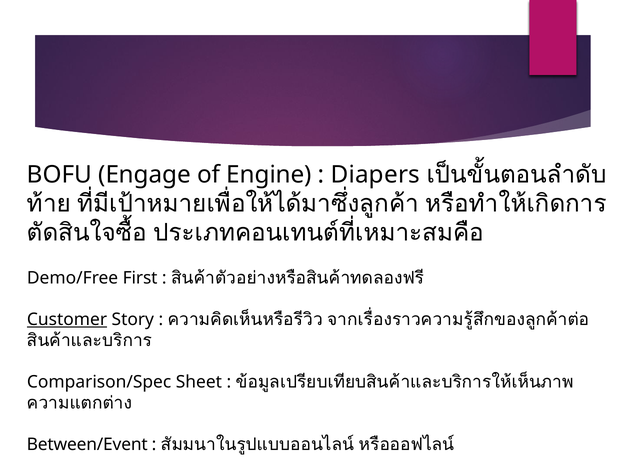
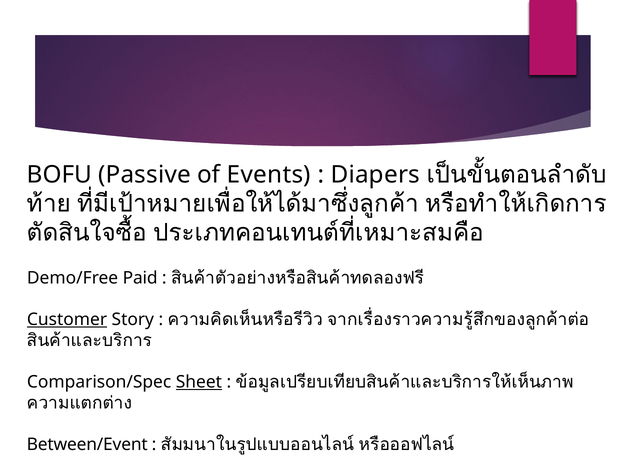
Engage: Engage -> Passive
Engine: Engine -> Events
First: First -> Paid
Sheet underline: none -> present
